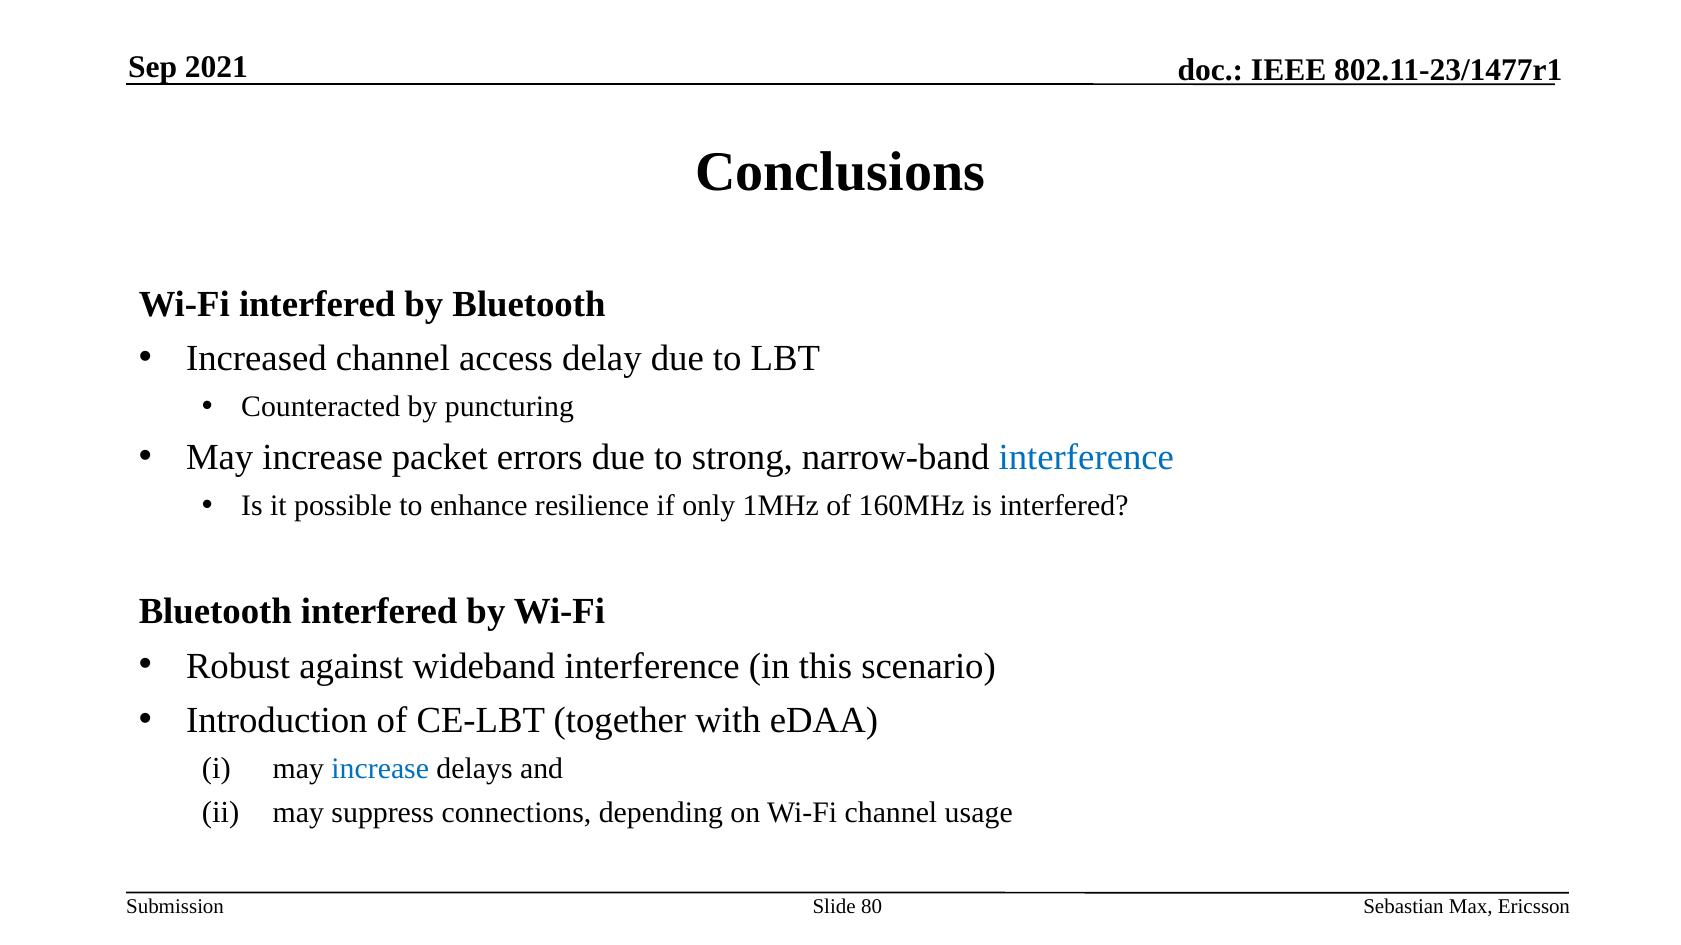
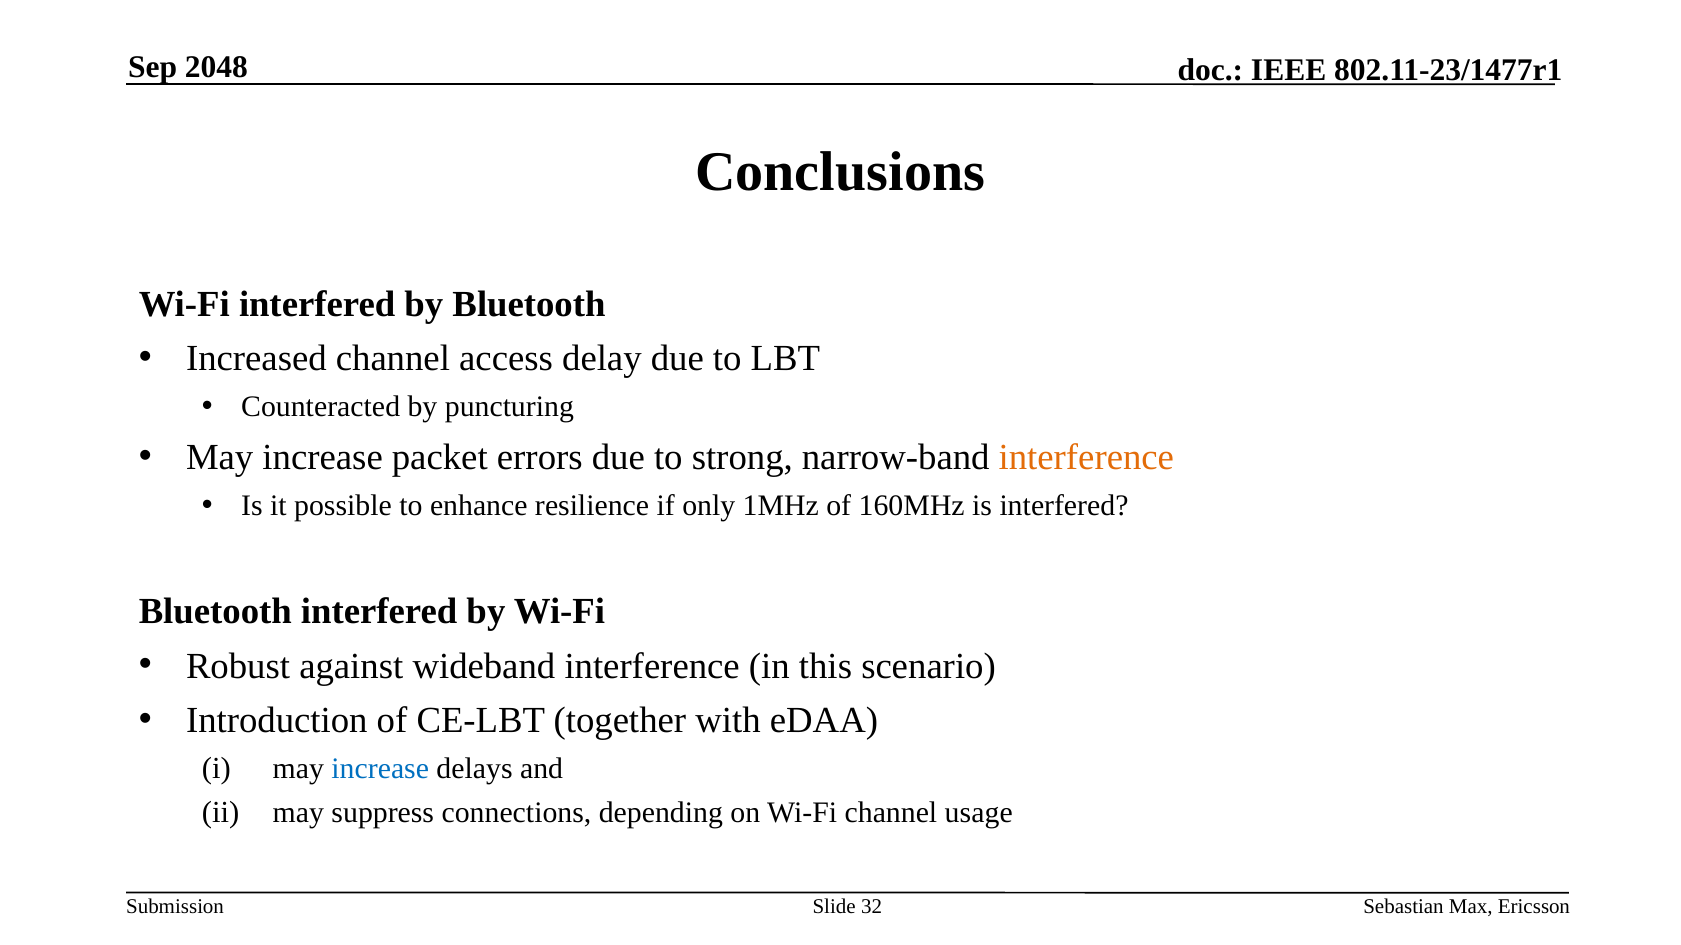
2021: 2021 -> 2048
interference at (1086, 458) colour: blue -> orange
80: 80 -> 32
